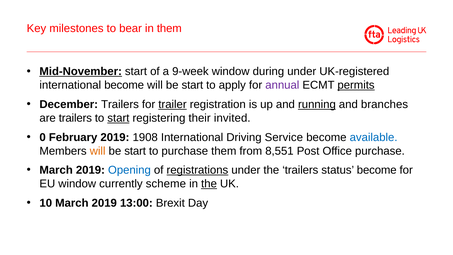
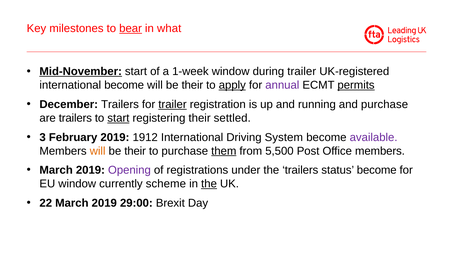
bear underline: none -> present
in them: them -> what
9-week: 9-week -> 1-week
during under: under -> trailer
start at (192, 85): start -> their
apply underline: none -> present
running underline: present -> none
and branches: branches -> purchase
invited: invited -> settled
0: 0 -> 3
1908: 1908 -> 1912
Service: Service -> System
available colour: blue -> purple
start at (135, 151): start -> their
them at (224, 151) underline: none -> present
8,551: 8,551 -> 5,500
Office purchase: purchase -> members
Opening colour: blue -> purple
registrations underline: present -> none
10: 10 -> 22
13:00: 13:00 -> 29:00
